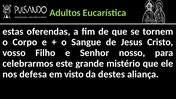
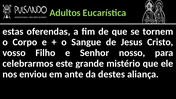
defesa: defesa -> enviou
visto: visto -> ante
